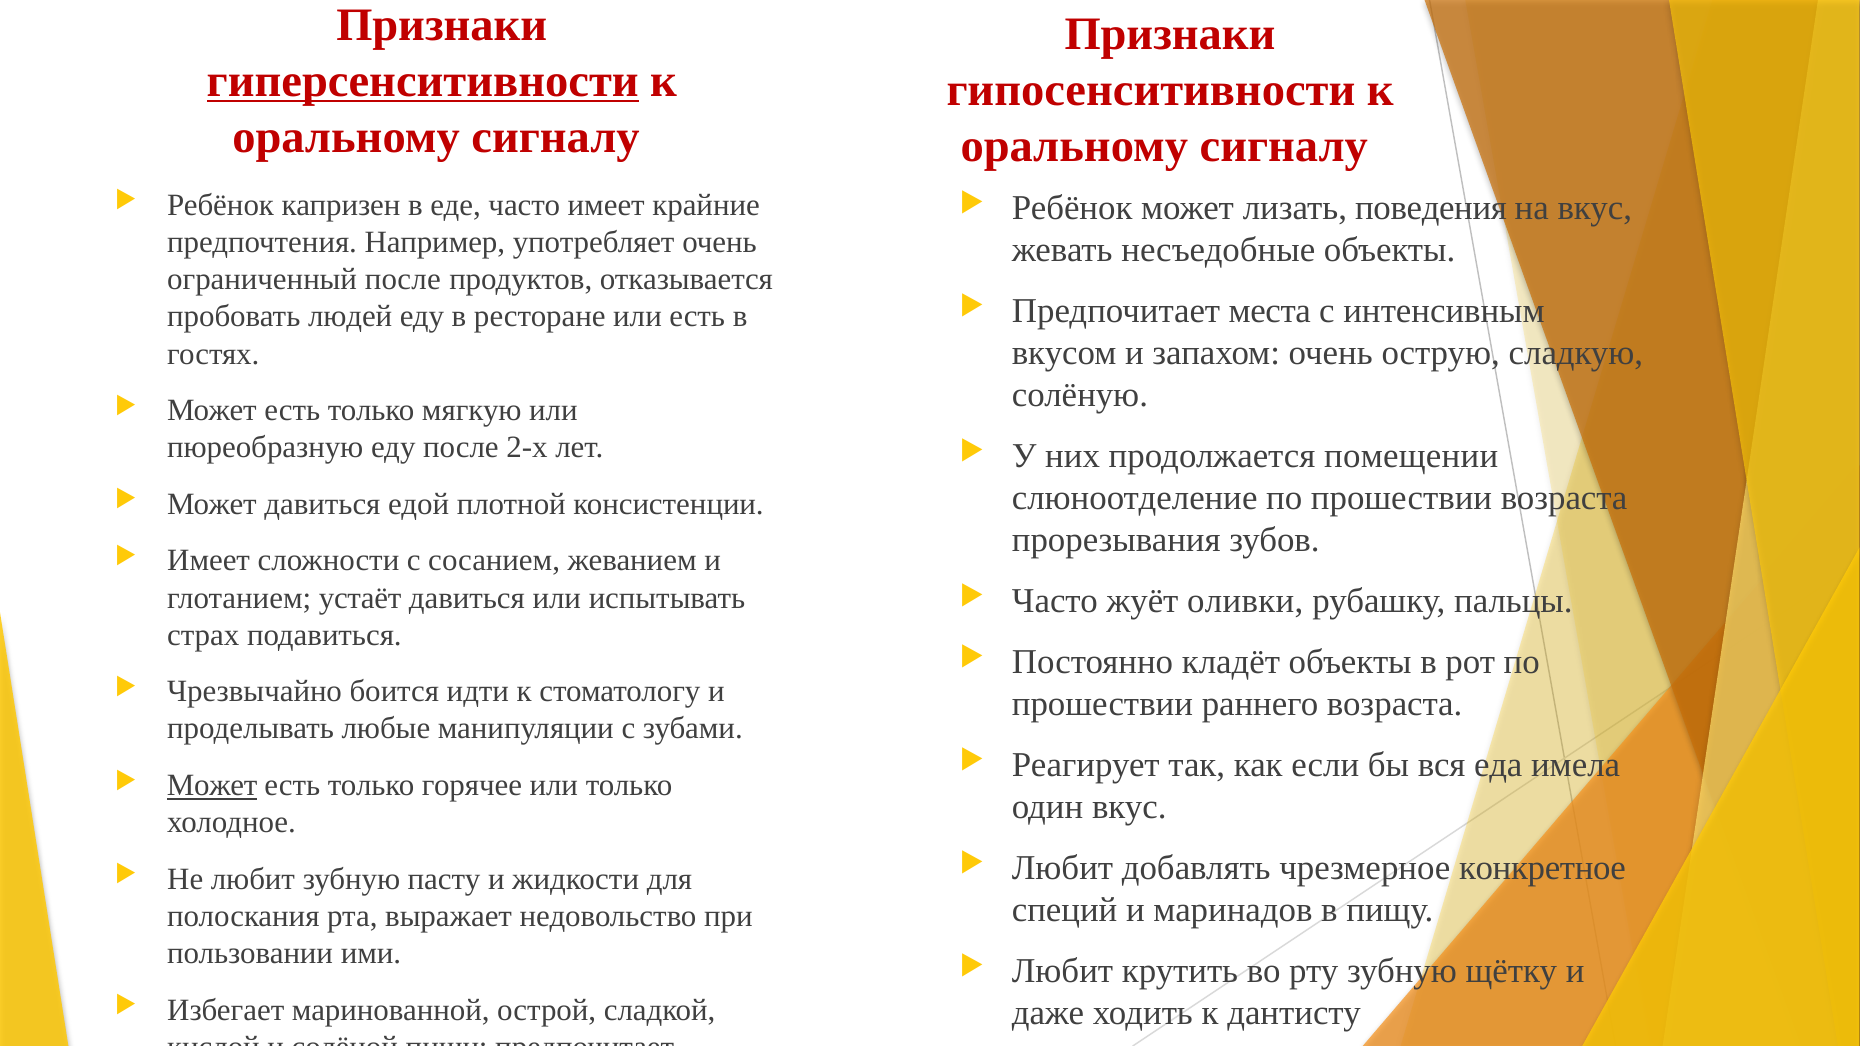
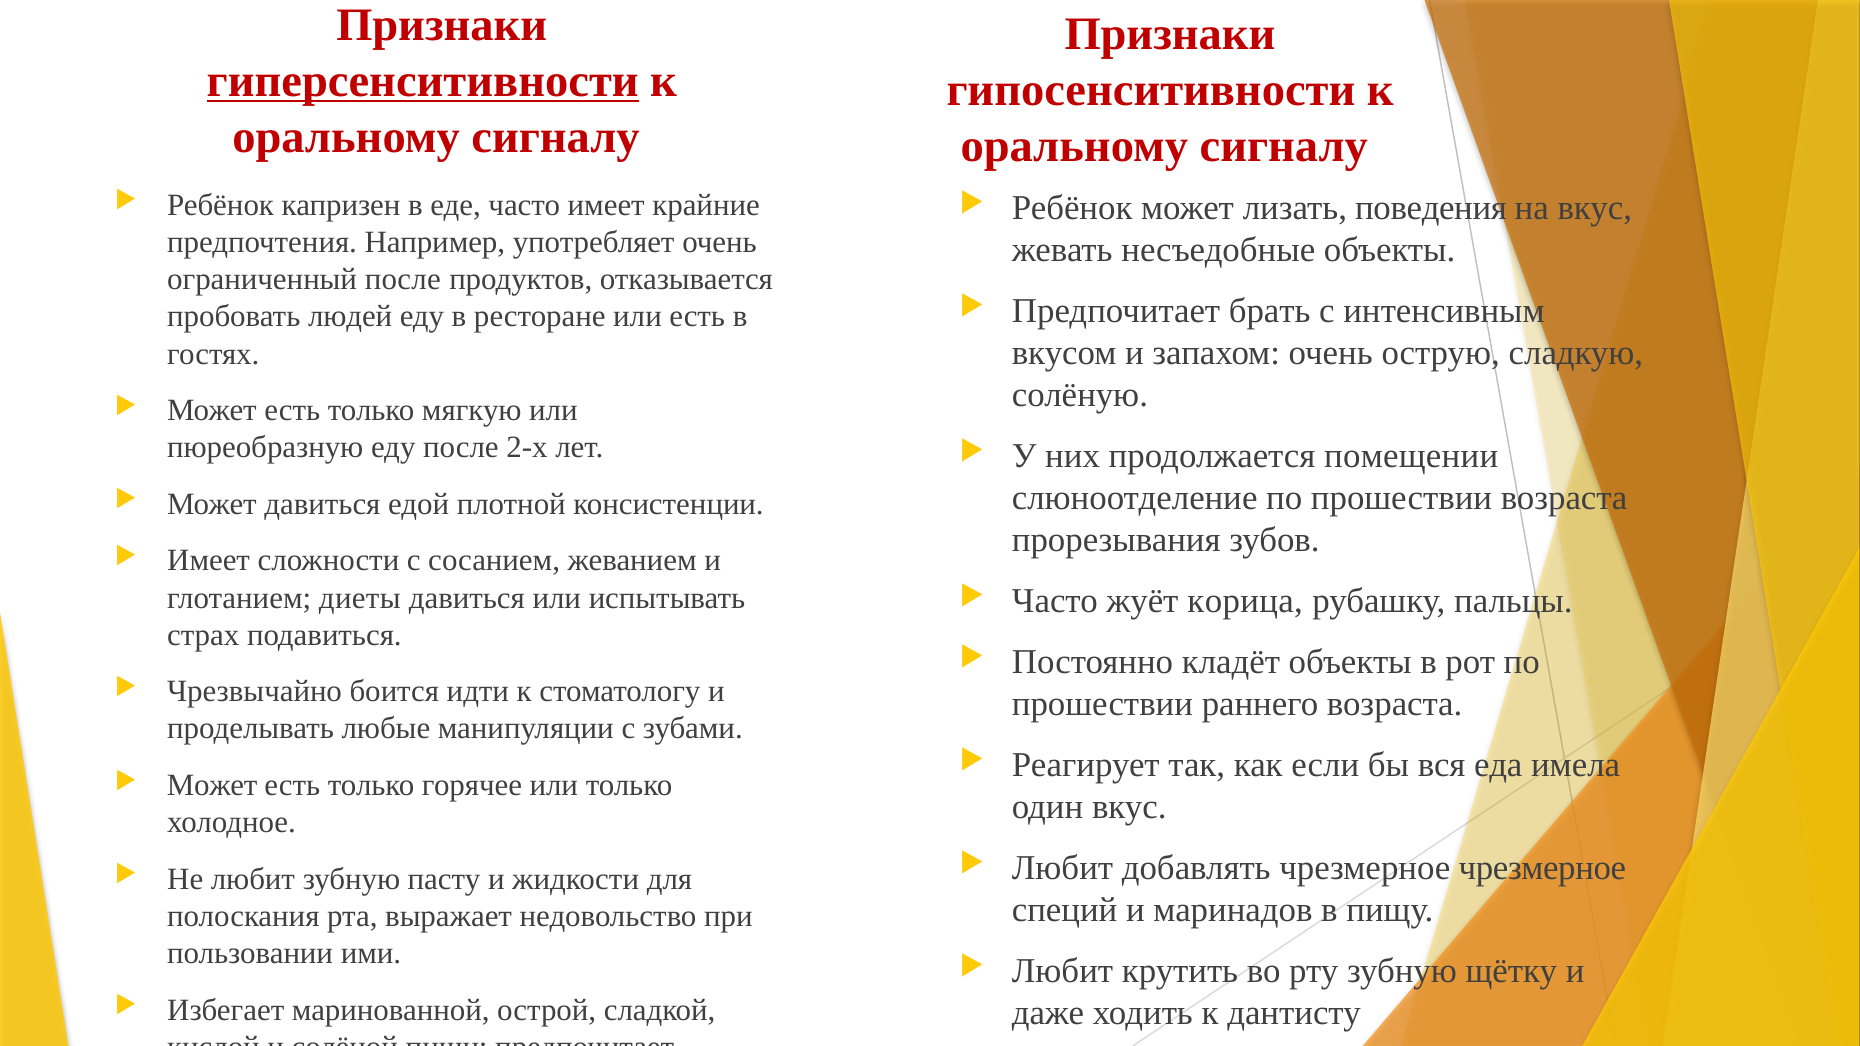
места: места -> брать
устаёт: устаёт -> диеты
оливки: оливки -> корица
Может at (212, 785) underline: present -> none
чрезмерное конкретное: конкретное -> чрезмерное
